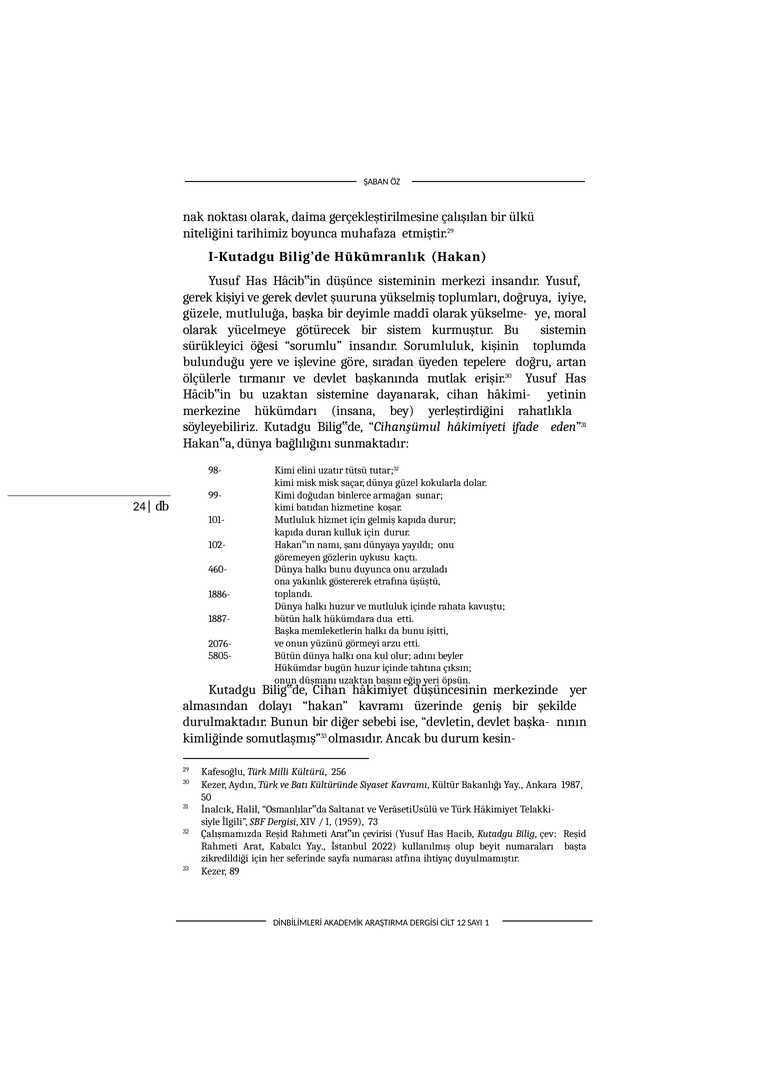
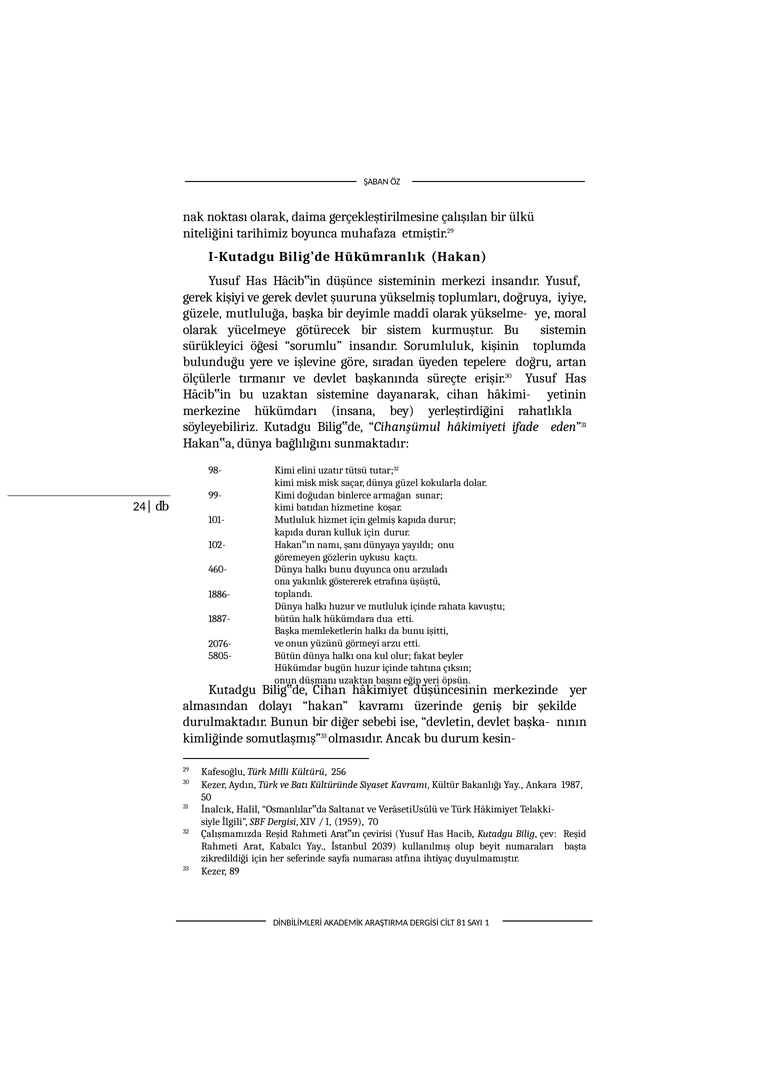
mutlak: mutlak -> süreçte
adını: adını -> fakat
73: 73 -> 70
2022: 2022 -> 2039
12: 12 -> 81
